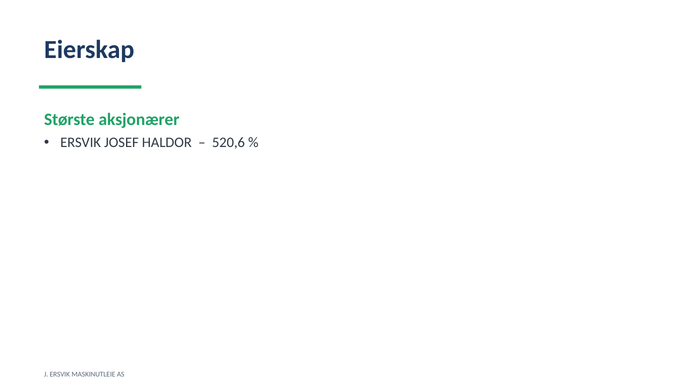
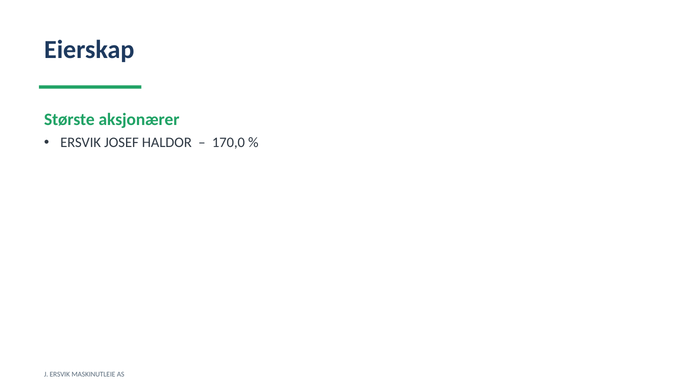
520,6: 520,6 -> 170,0
